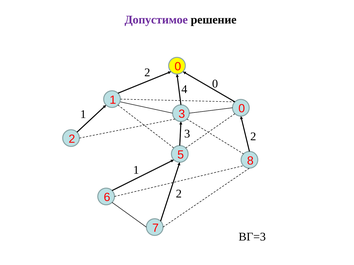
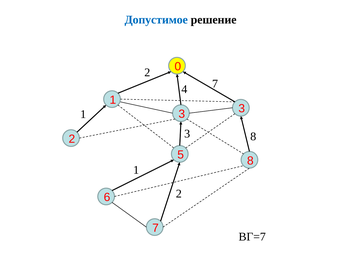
Допустимое colour: purple -> blue
4 0: 0 -> 7
3 0: 0 -> 3
3 2: 2 -> 8
ВГ=3: ВГ=3 -> ВГ=7
